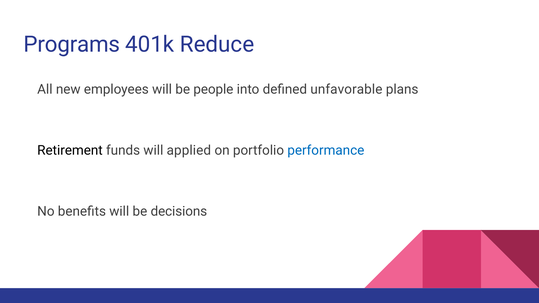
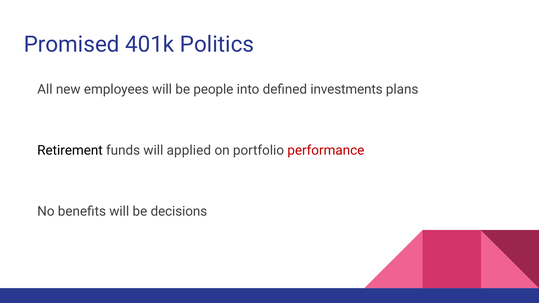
Programs: Programs -> Promised
Reduce: Reduce -> Politics
unfavorable: unfavorable -> investments
performance colour: blue -> red
